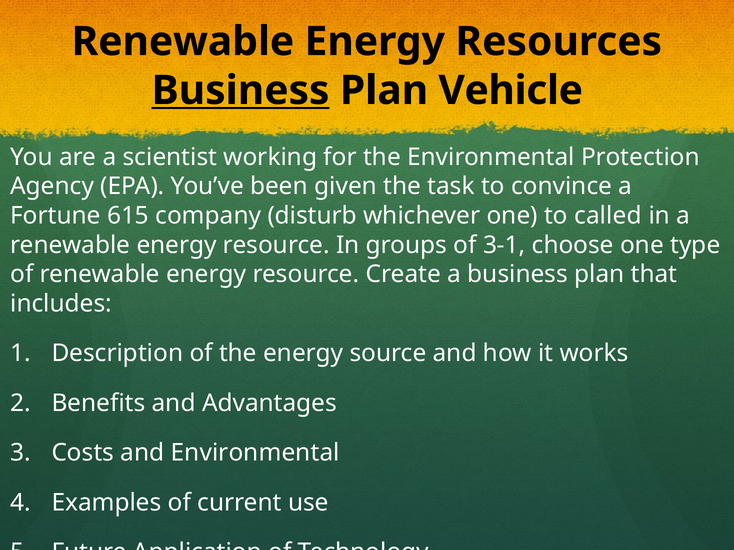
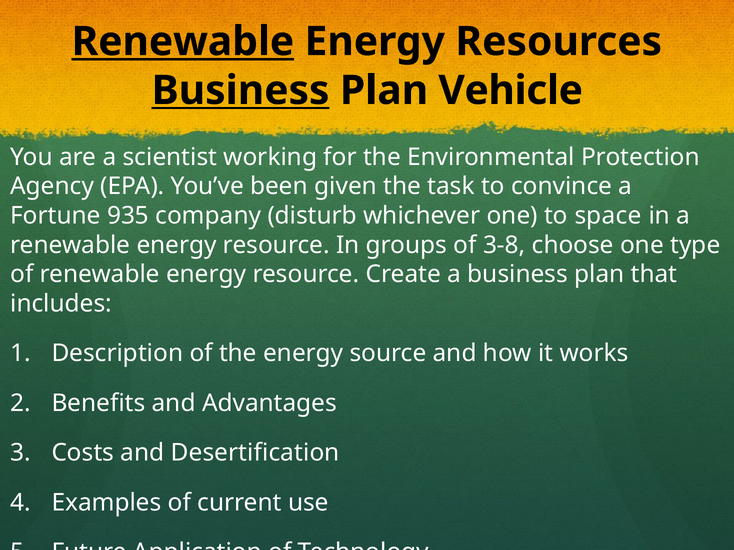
Renewable at (183, 42) underline: none -> present
615: 615 -> 935
called: called -> space
3-1: 3-1 -> 3-8
and Environmental: Environmental -> Desertification
